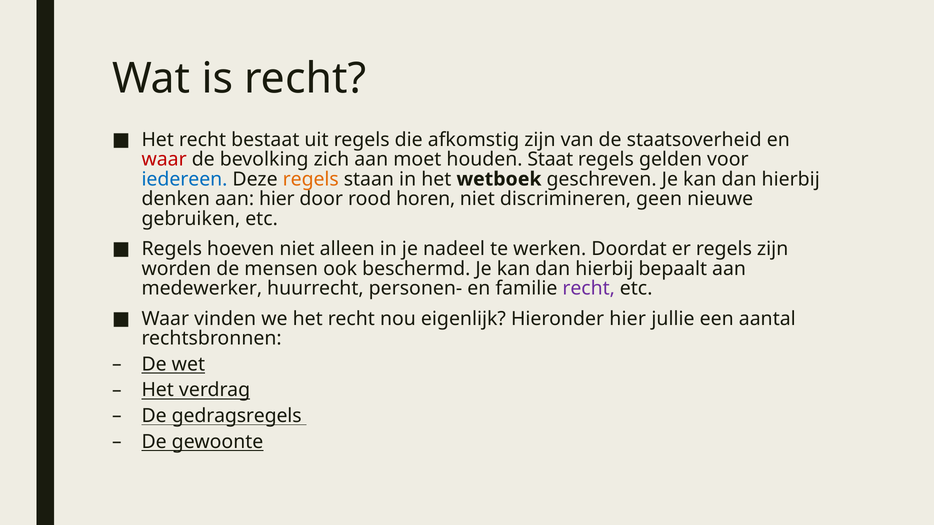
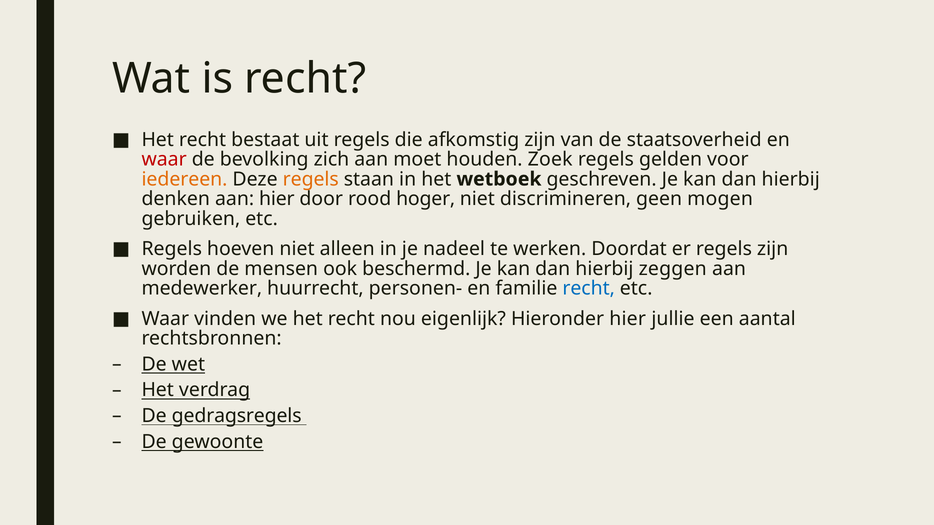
Staat: Staat -> Zoek
iedereen colour: blue -> orange
horen: horen -> hoger
nieuwe: nieuwe -> mogen
bepaalt: bepaalt -> zeggen
recht at (589, 289) colour: purple -> blue
